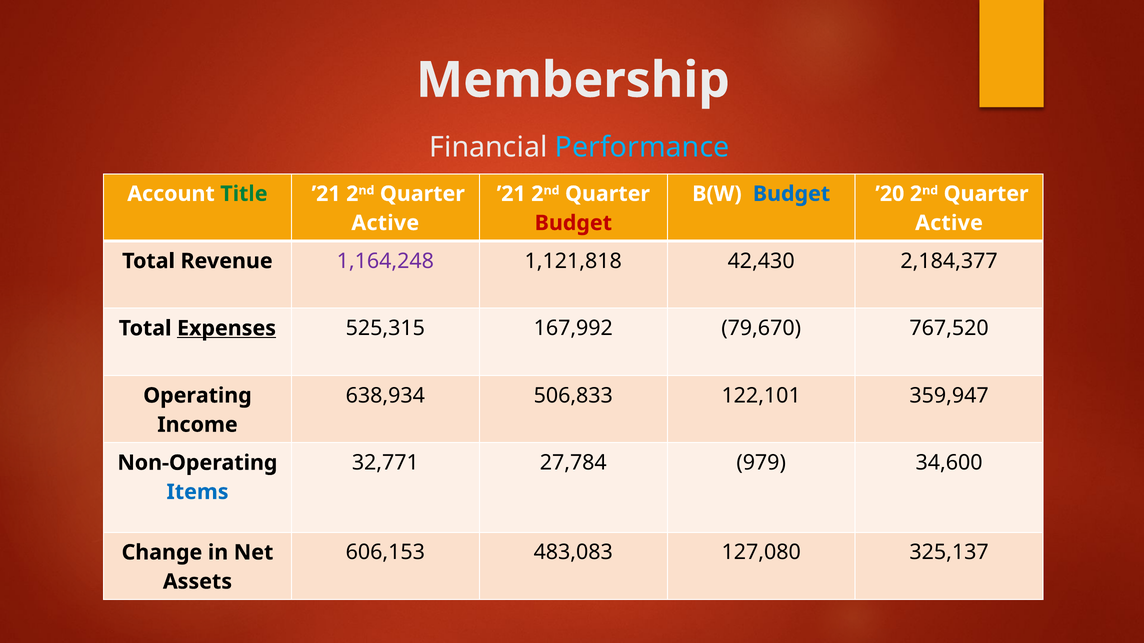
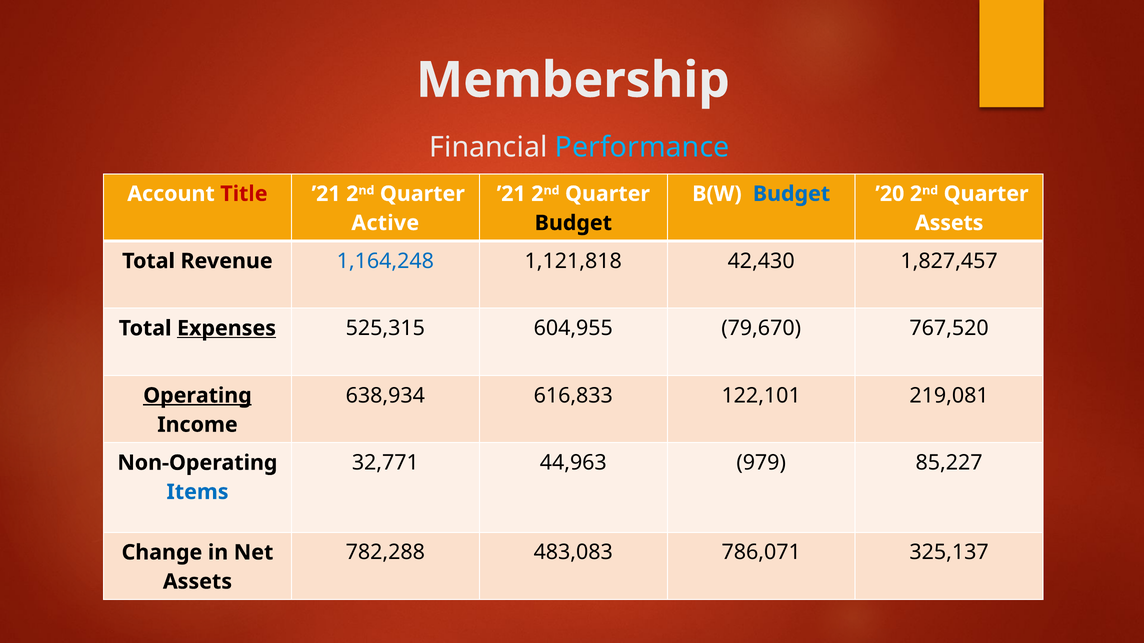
Title colour: green -> red
Budget at (573, 223) colour: red -> black
Active at (949, 223): Active -> Assets
1,164,248 colour: purple -> blue
2,184,377: 2,184,377 -> 1,827,457
167,992: 167,992 -> 604,955
506,833: 506,833 -> 616,833
359,947: 359,947 -> 219,081
Operating underline: none -> present
27,784: 27,784 -> 44,963
34,600: 34,600 -> 85,227
606,153: 606,153 -> 782,288
127,080: 127,080 -> 786,071
